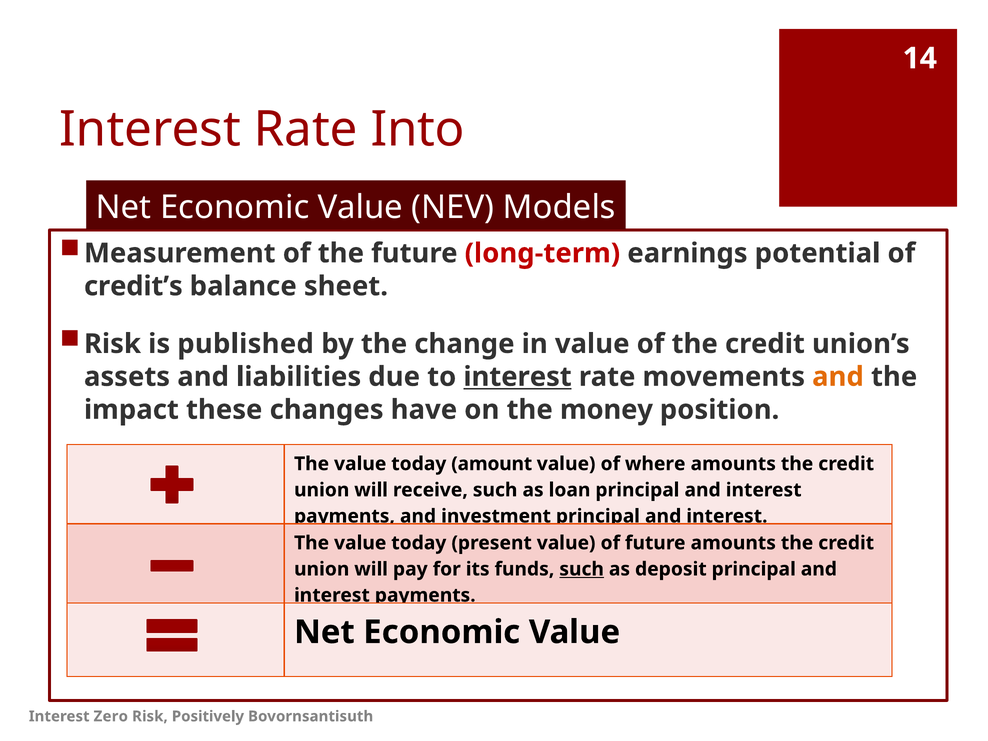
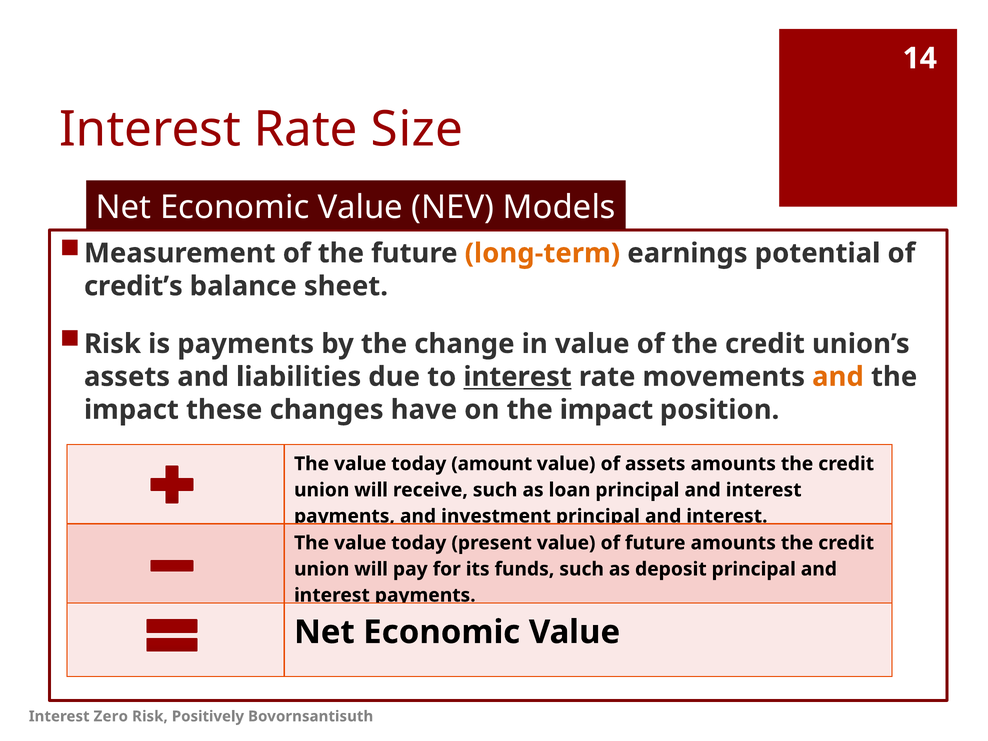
Into: Into -> Size
long-term colour: red -> orange
is published: published -> payments
on the money: money -> impact
of where: where -> assets
such at (582, 569) underline: present -> none
